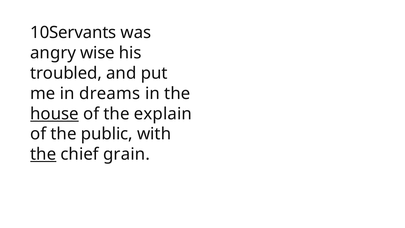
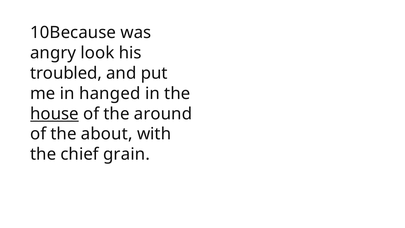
10Servants: 10Servants -> 10Because
wise: wise -> look
dreams: dreams -> hanged
explain: explain -> around
public: public -> about
the at (43, 154) underline: present -> none
